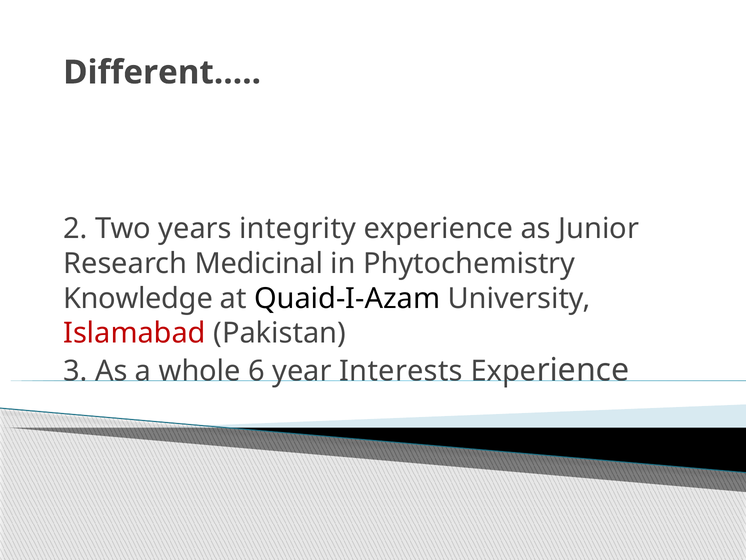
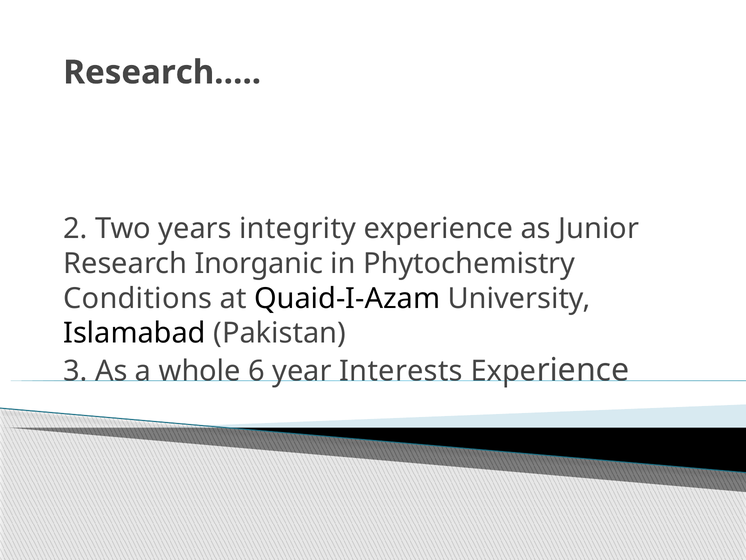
Different…: Different… -> Research…
Medicinal: Medicinal -> Inorganic
Knowledge: Knowledge -> Conditions
Islamabad colour: red -> black
